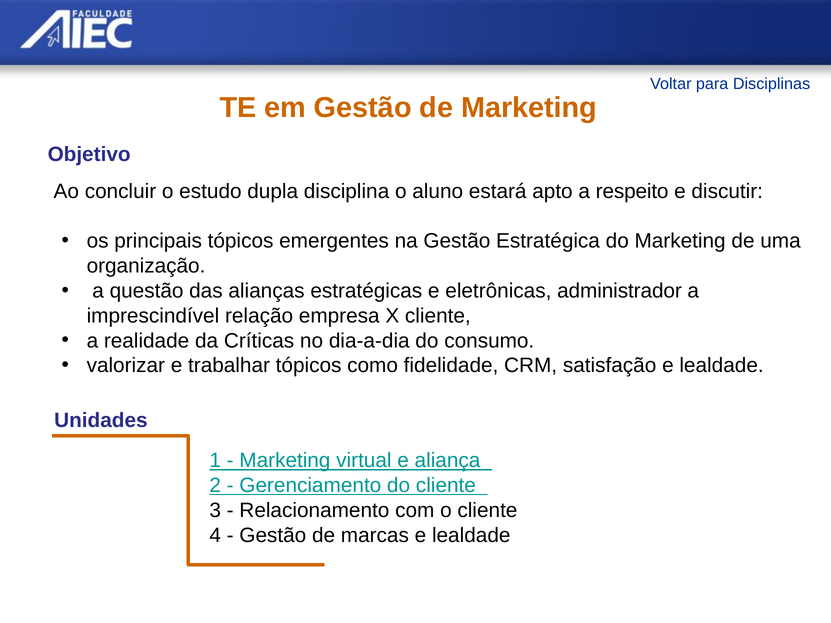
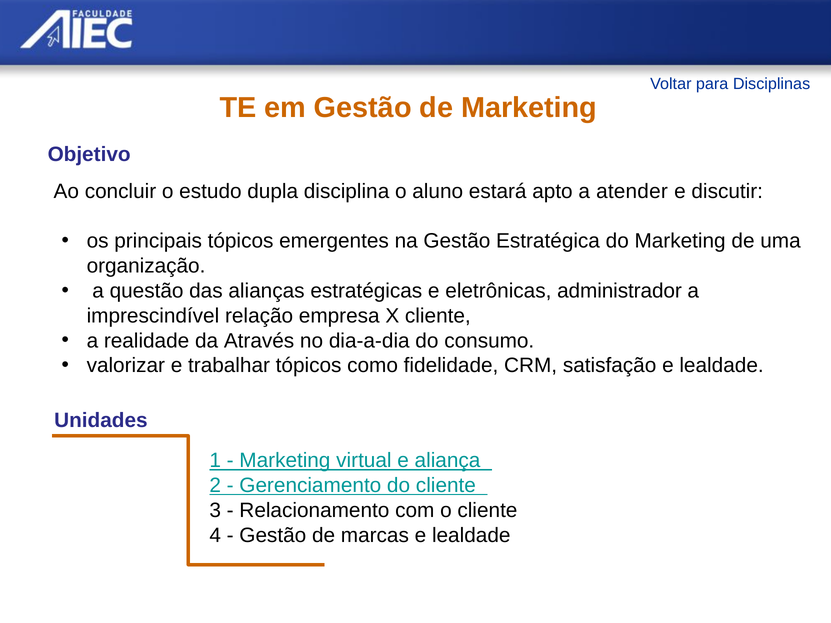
respeito: respeito -> atender
Críticas: Críticas -> Através
